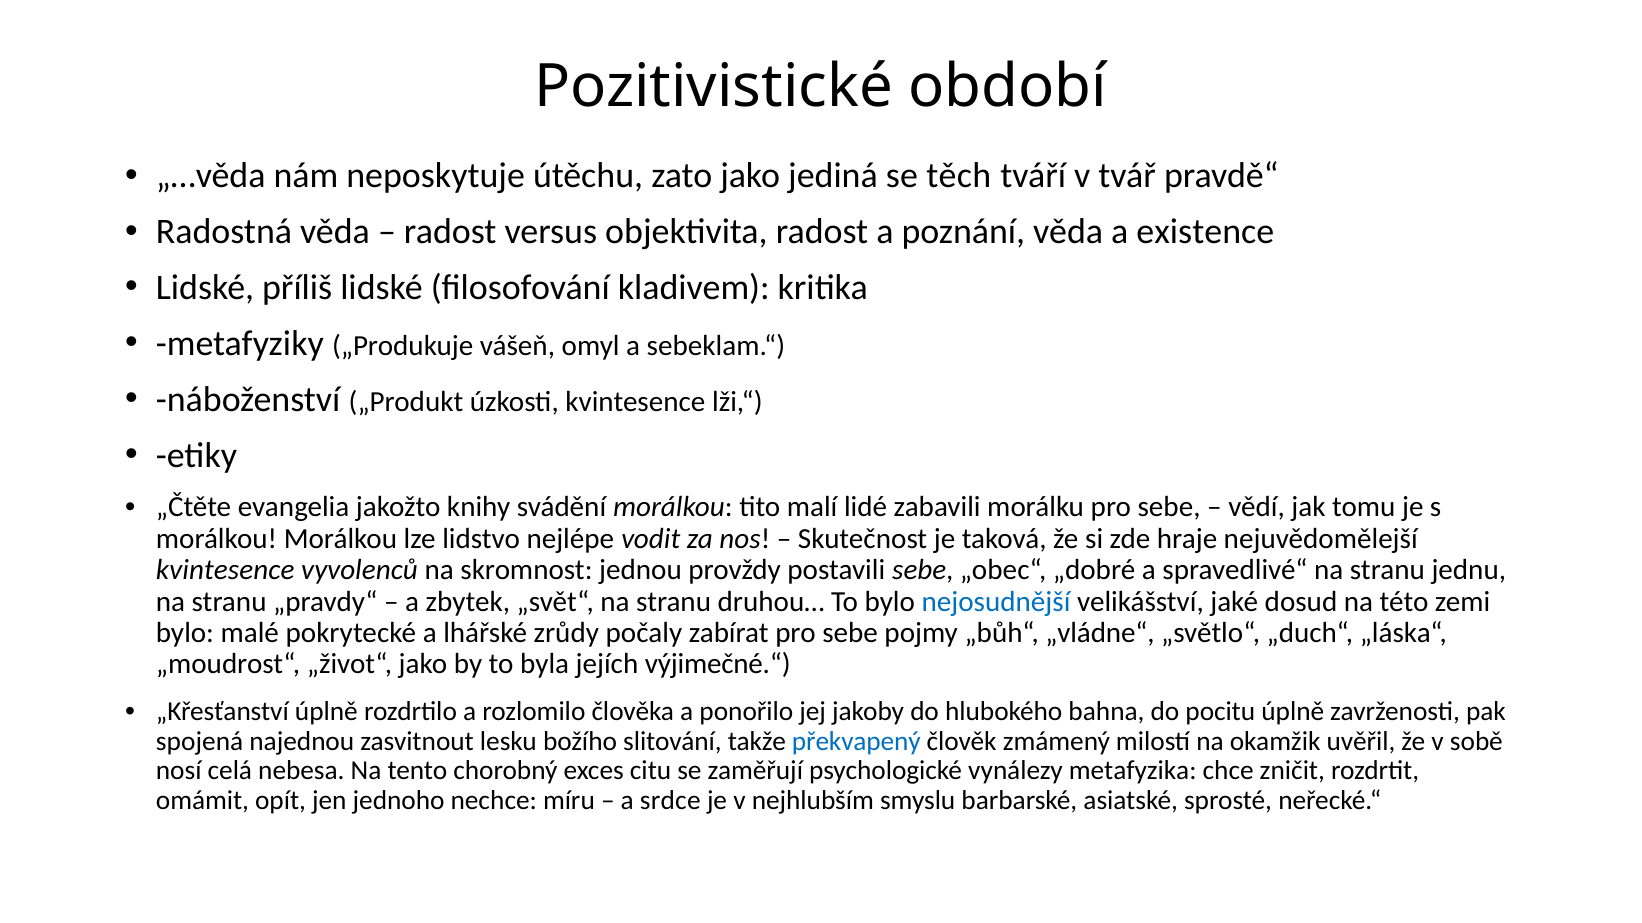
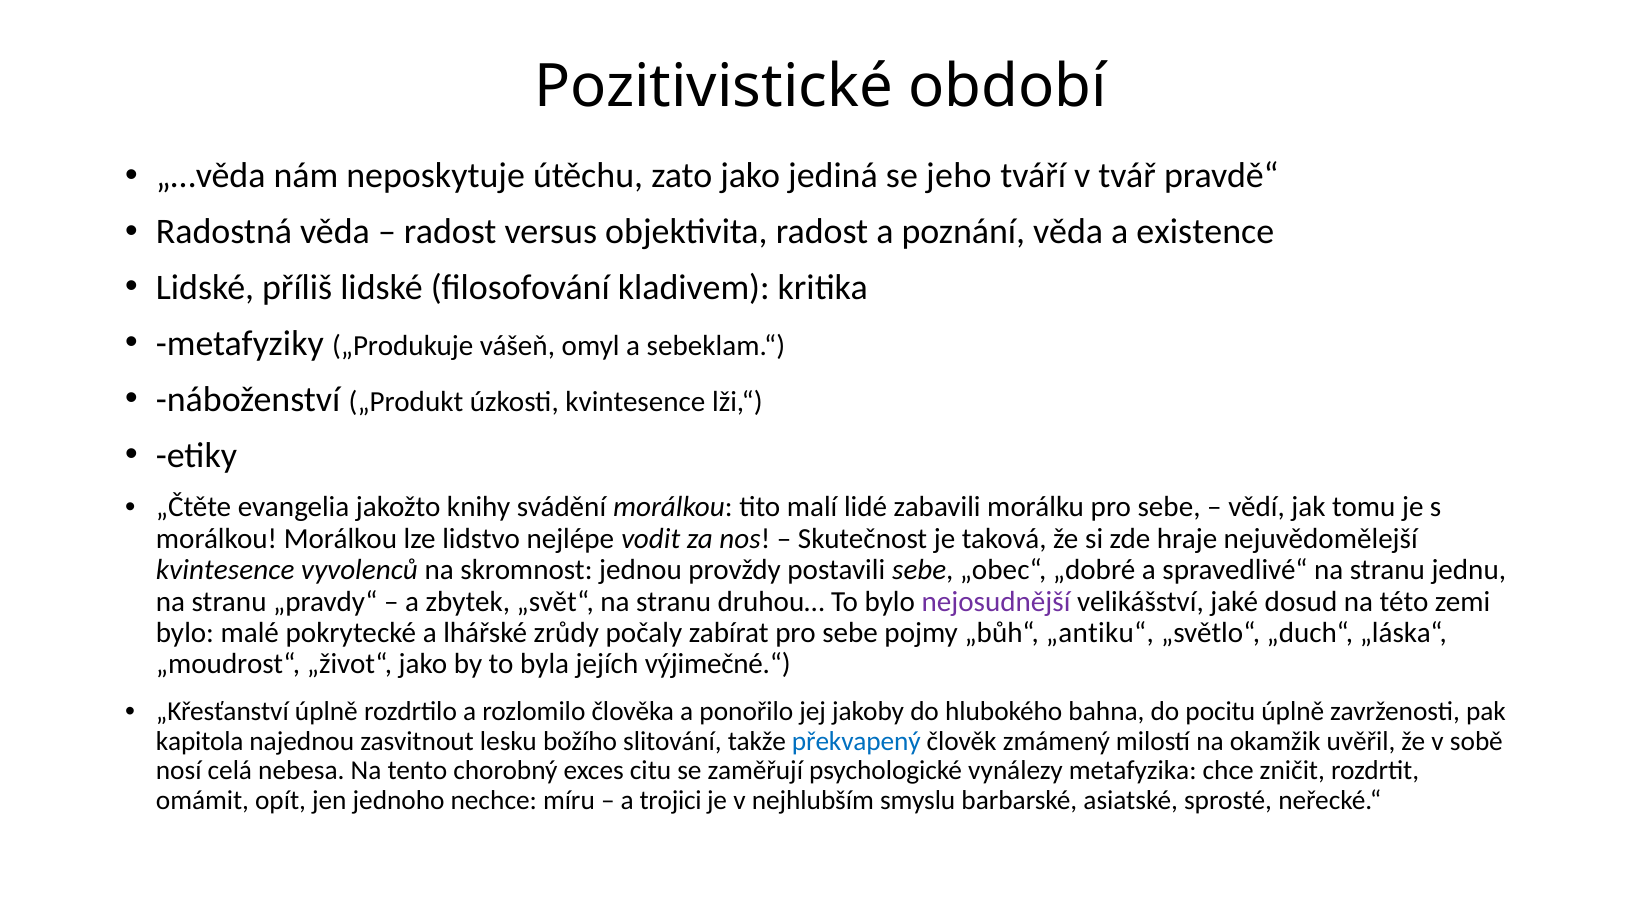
těch: těch -> jeho
nejosudnější colour: blue -> purple
„vládne“: „vládne“ -> „antiku“
spojená: spojená -> kapitola
srdce: srdce -> trojici
